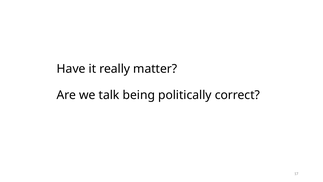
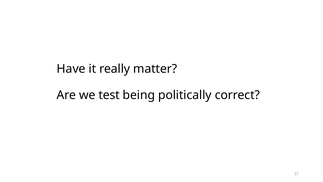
talk: talk -> test
